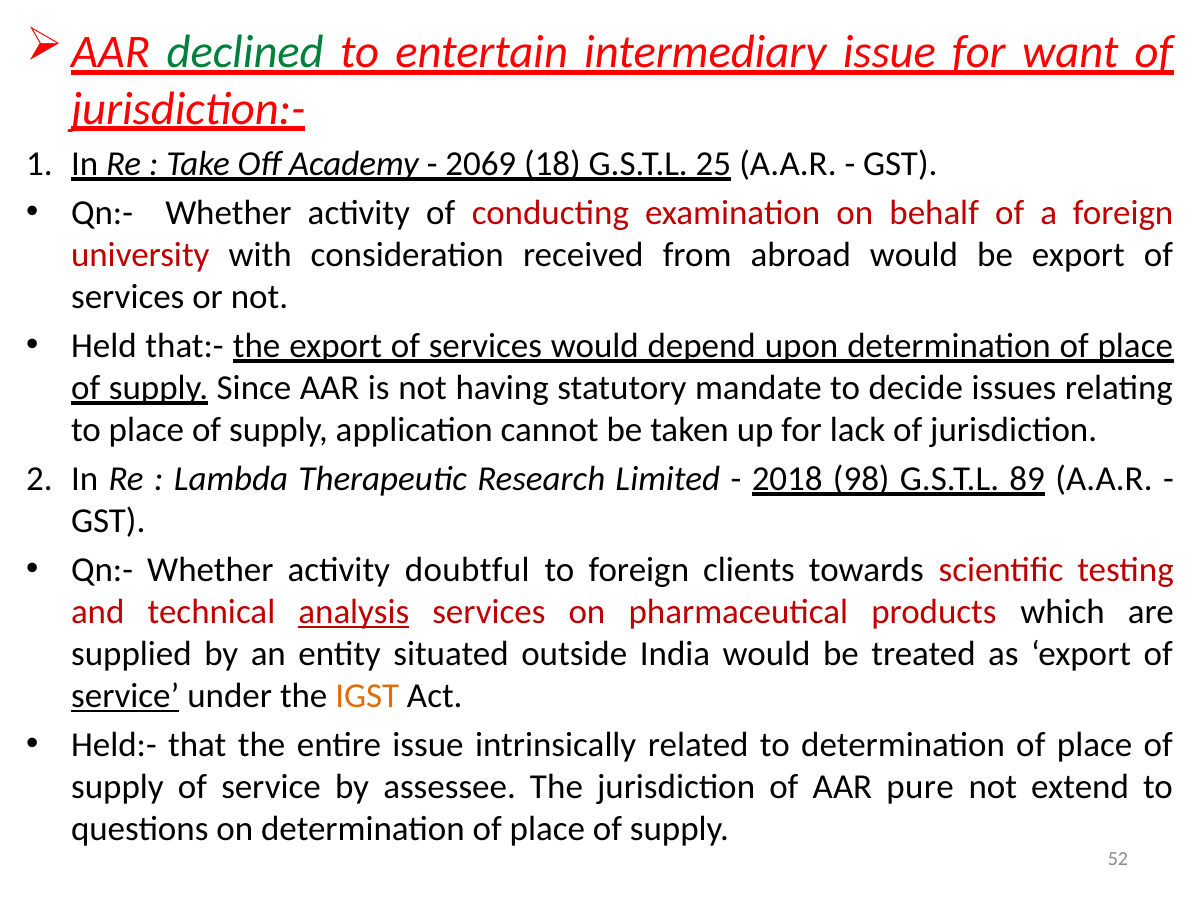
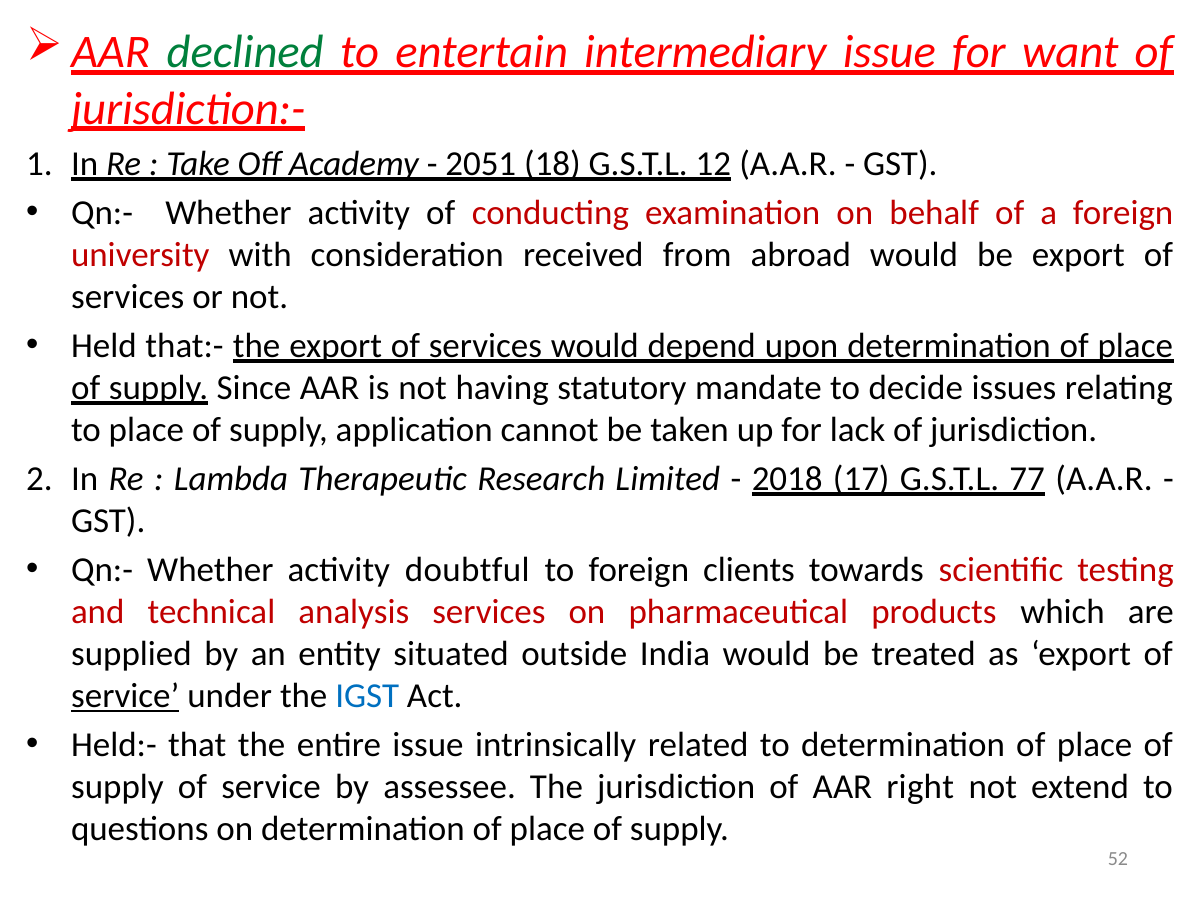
2069: 2069 -> 2051
25: 25 -> 12
98: 98 -> 17
89: 89 -> 77
analysis underline: present -> none
IGST colour: orange -> blue
pure: pure -> right
